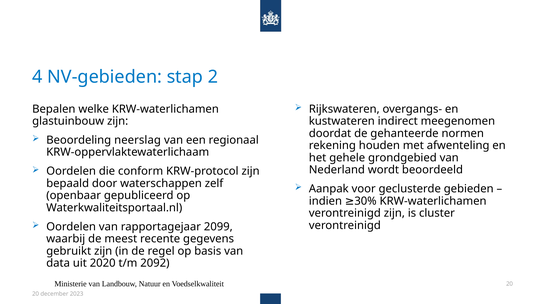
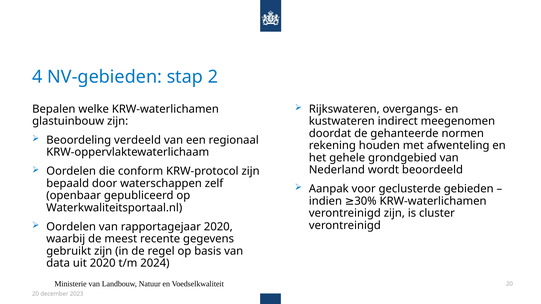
neerslag: neerslag -> verdeeld
rapportagejaar 2099: 2099 -> 2020
2092: 2092 -> 2024
